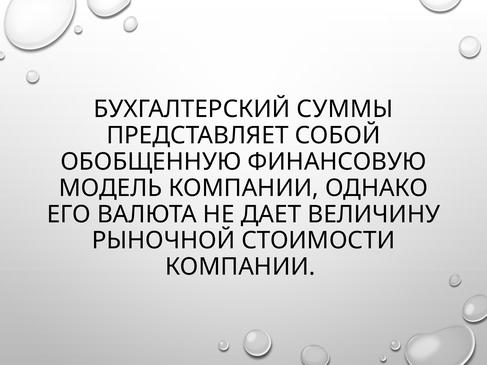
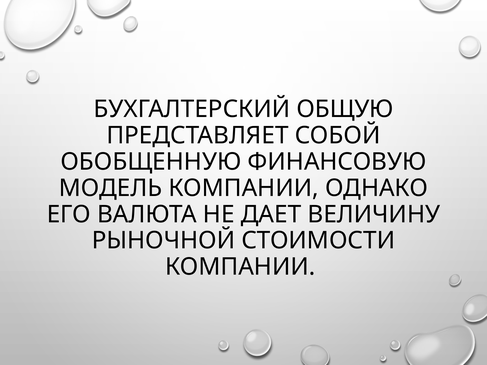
СУММЫ: СУММЫ -> ОБЩУЮ
